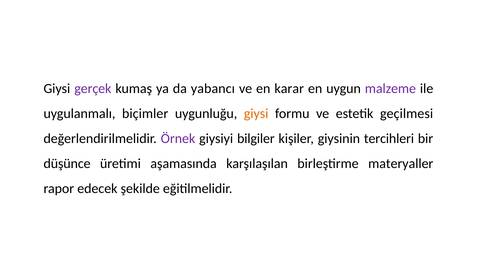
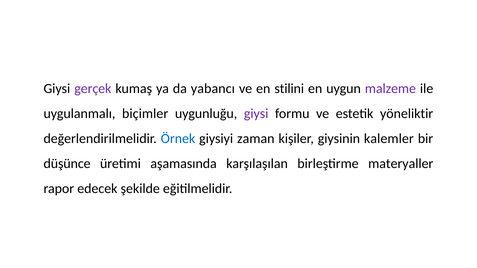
karar: karar -> stilini
giysi at (256, 114) colour: orange -> purple
geçilmesi: geçilmesi -> yöneliktir
Örnek colour: purple -> blue
bilgiler: bilgiler -> zaman
tercihleri: tercihleri -> kalemler
